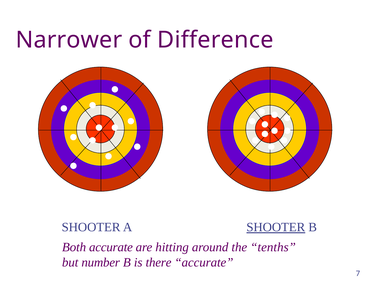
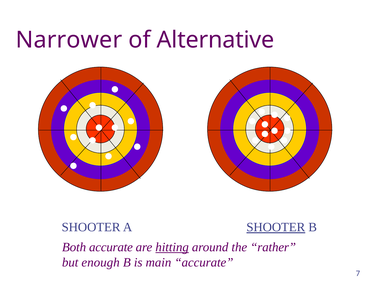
Difference: Difference -> Alternative
hitting underline: none -> present
tenths: tenths -> rather
number: number -> enough
there: there -> main
